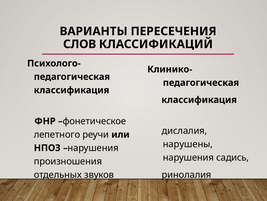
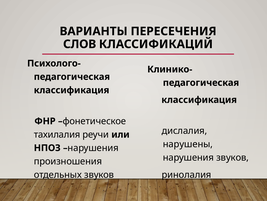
лепетного: лепетного -> тахилалия
нарушения садись: садись -> звуков
